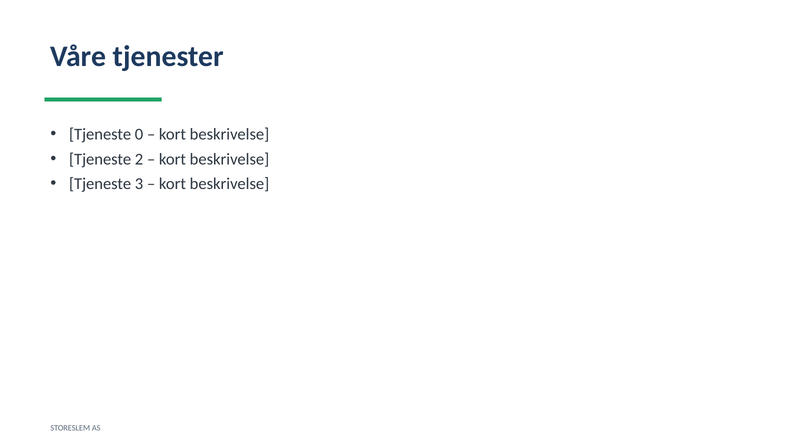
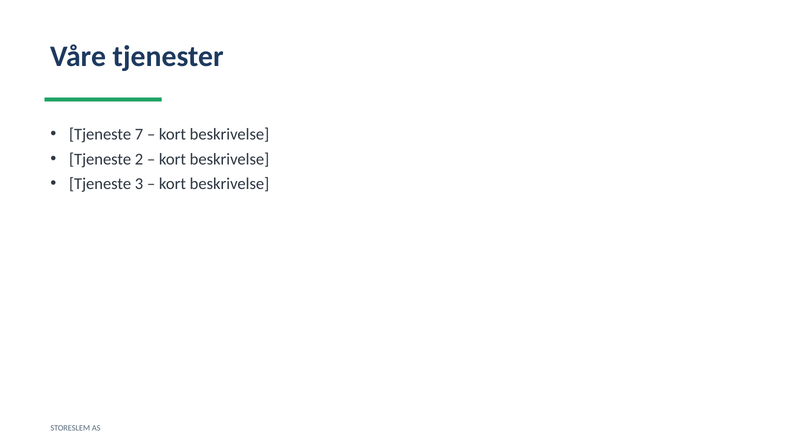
0: 0 -> 7
